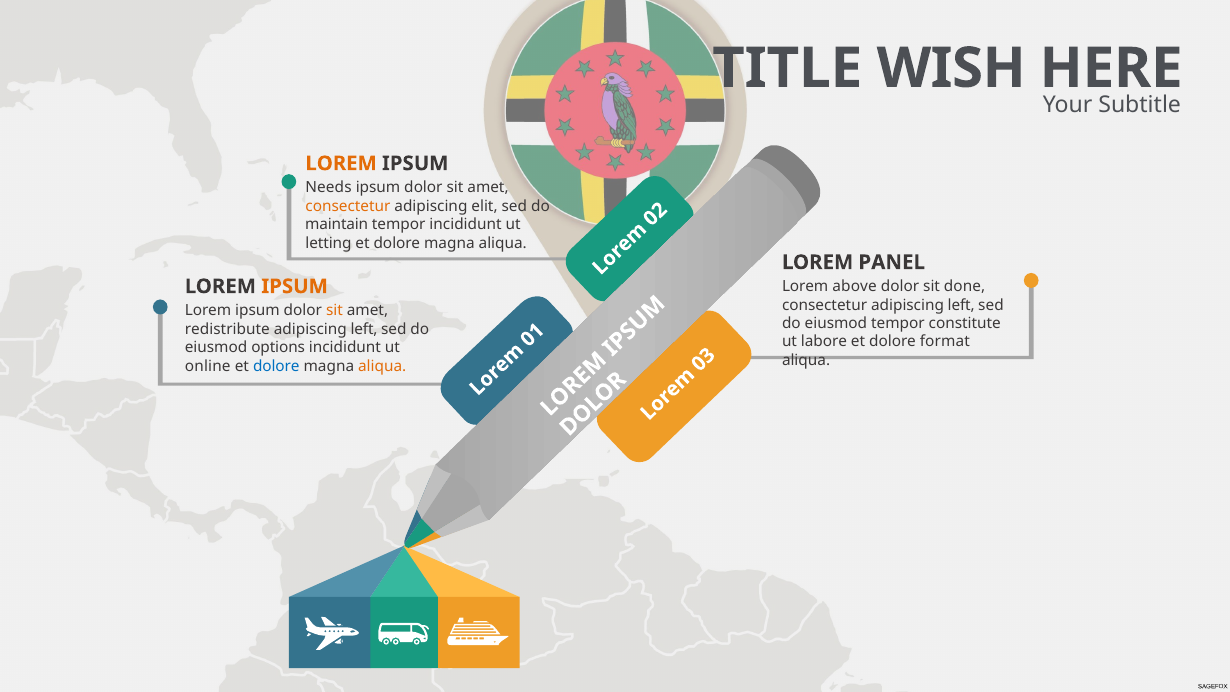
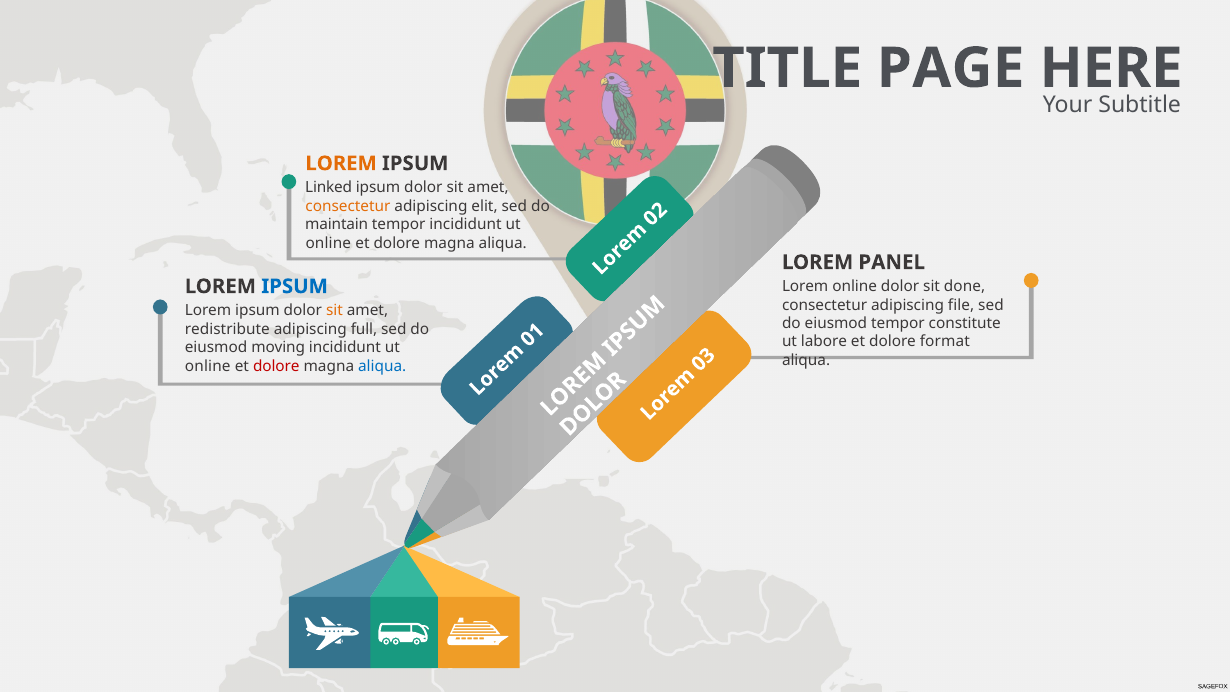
WISH: WISH -> PAGE
Needs: Needs -> Linked
letting at (328, 243): letting -> online
above at (855, 286): above -> online
IPSUM at (295, 286) colour: orange -> blue
left at (961, 305): left -> file
left at (364, 329): left -> full
options: options -> moving
dolore at (276, 366) colour: blue -> red
aliqua at (382, 366) colour: orange -> blue
